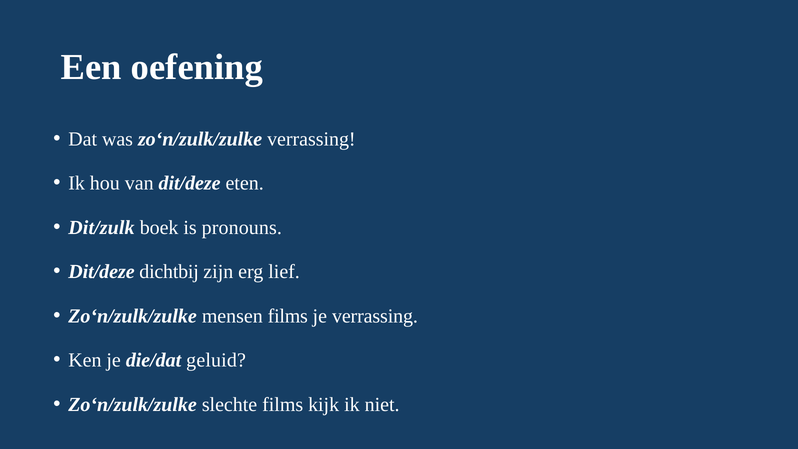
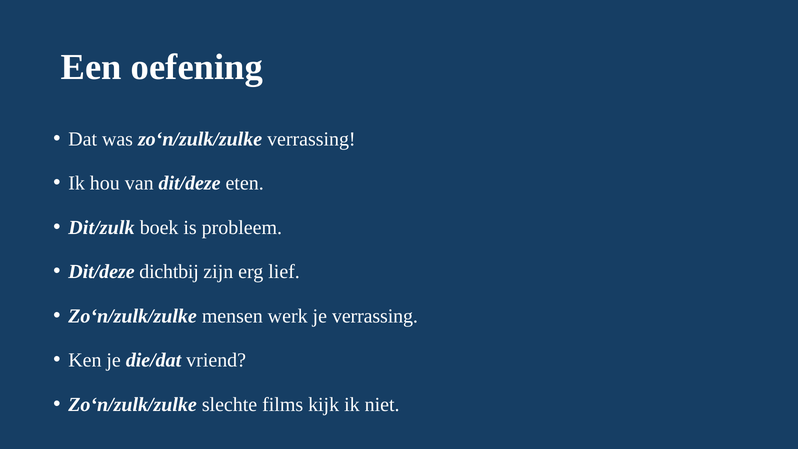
pronouns: pronouns -> probleem
mensen films: films -> werk
geluid: geluid -> vriend
